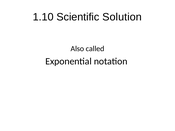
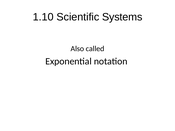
Solution: Solution -> Systems
